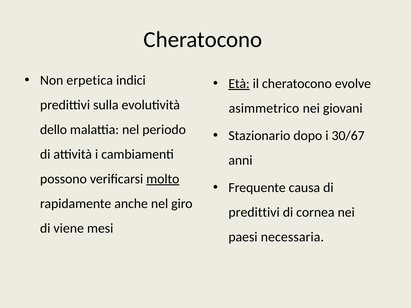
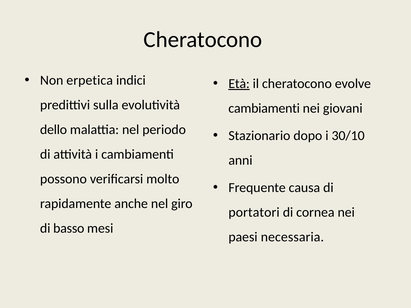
asimmetrico at (264, 108): asimmetrico -> cambiamenti
30/67: 30/67 -> 30/10
molto underline: present -> none
predittivi at (254, 212): predittivi -> portatori
viene: viene -> basso
